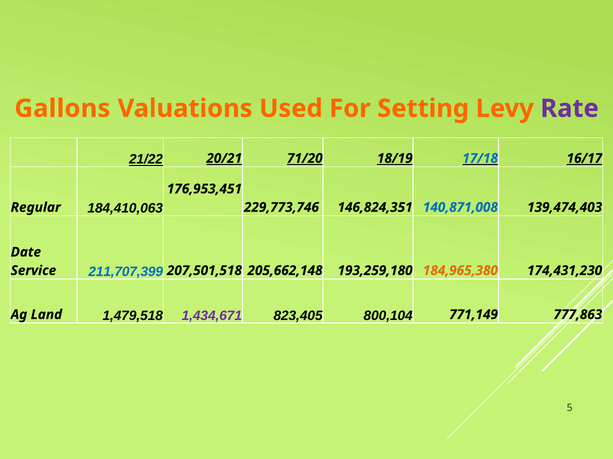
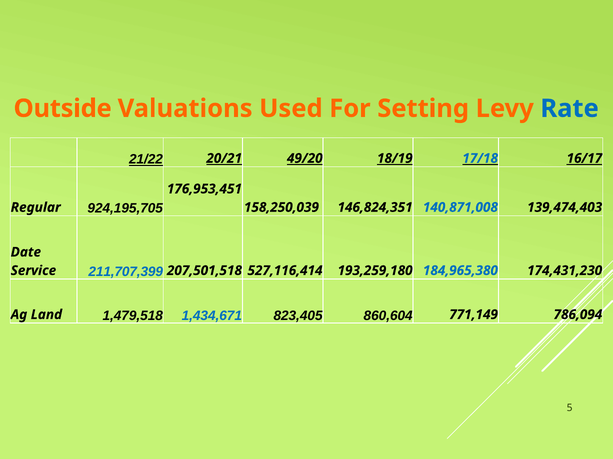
Gallons: Gallons -> Outside
Rate colour: purple -> blue
71/20: 71/20 -> 49/20
184,410,063: 184,410,063 -> 924,195,705
229,773,746: 229,773,746 -> 158,250,039
205,662,148: 205,662,148 -> 527,116,414
184,965,380 colour: orange -> blue
1,434,671 colour: purple -> blue
800,104: 800,104 -> 860,604
777,863: 777,863 -> 786,094
